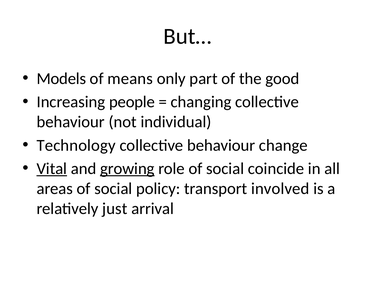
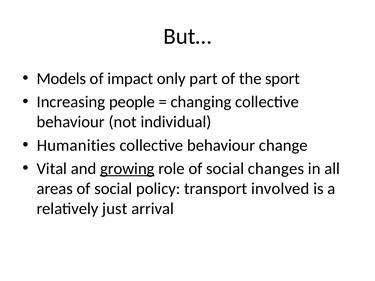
means: means -> impact
good: good -> sport
Technology: Technology -> Humanities
Vital underline: present -> none
coincide: coincide -> changes
